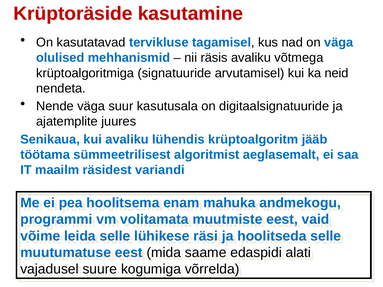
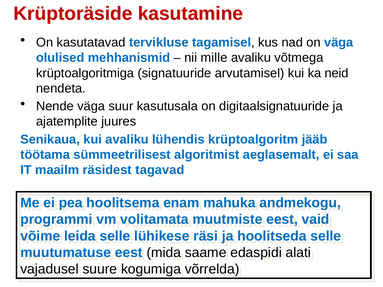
räsis: räsis -> mille
variandi: variandi -> tagavad
